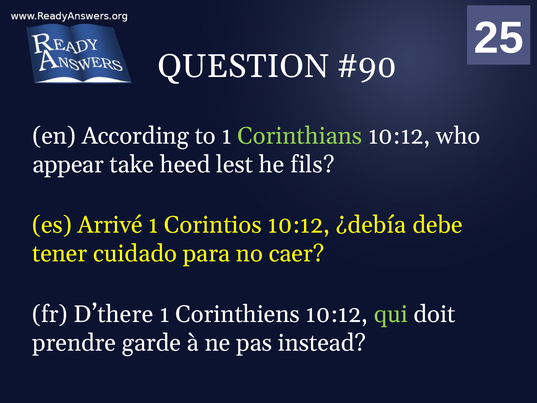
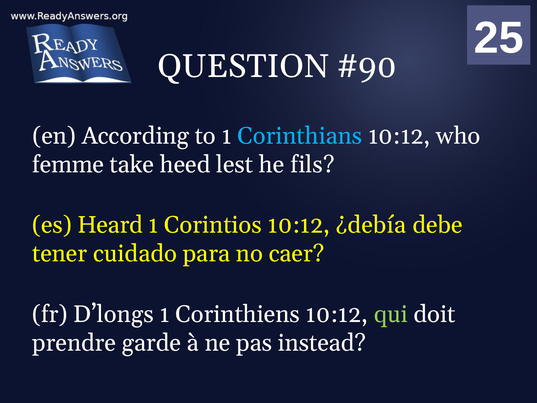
Corinthians colour: light green -> light blue
appear: appear -> femme
Arrivé: Arrivé -> Heard
D’there: D’there -> D’longs
